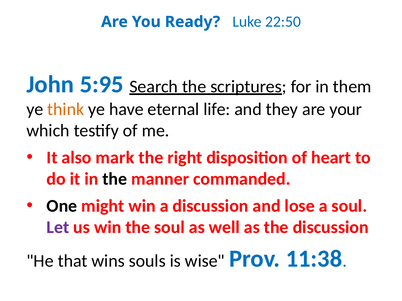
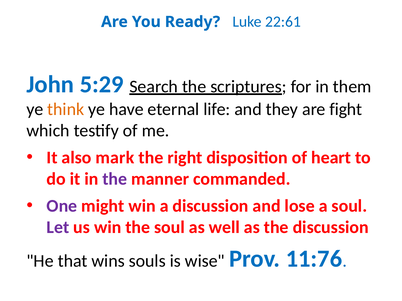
22:50: 22:50 -> 22:61
5:95: 5:95 -> 5:29
your: your -> fight
the at (115, 179) colour: black -> purple
One colour: black -> purple
11:38: 11:38 -> 11:76
